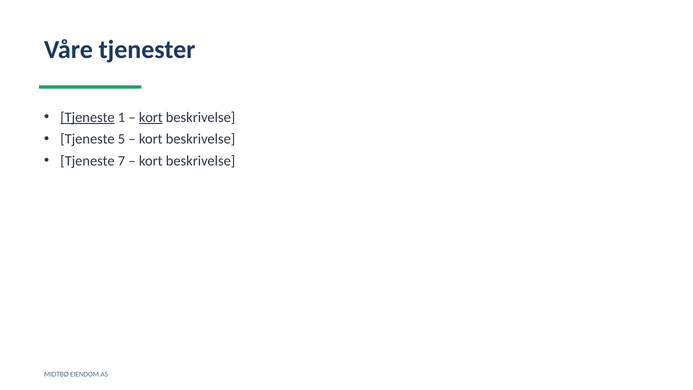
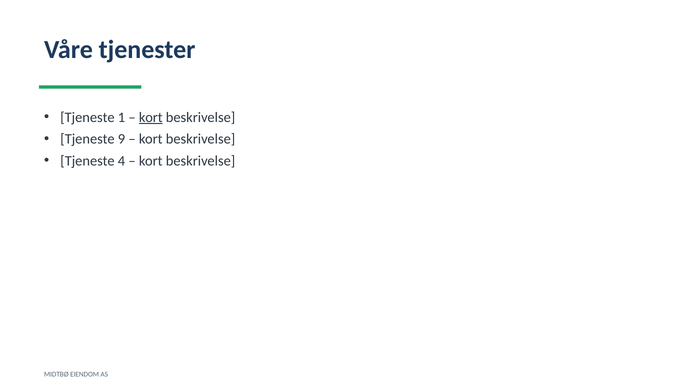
Tjeneste at (87, 117) underline: present -> none
5: 5 -> 9
7: 7 -> 4
